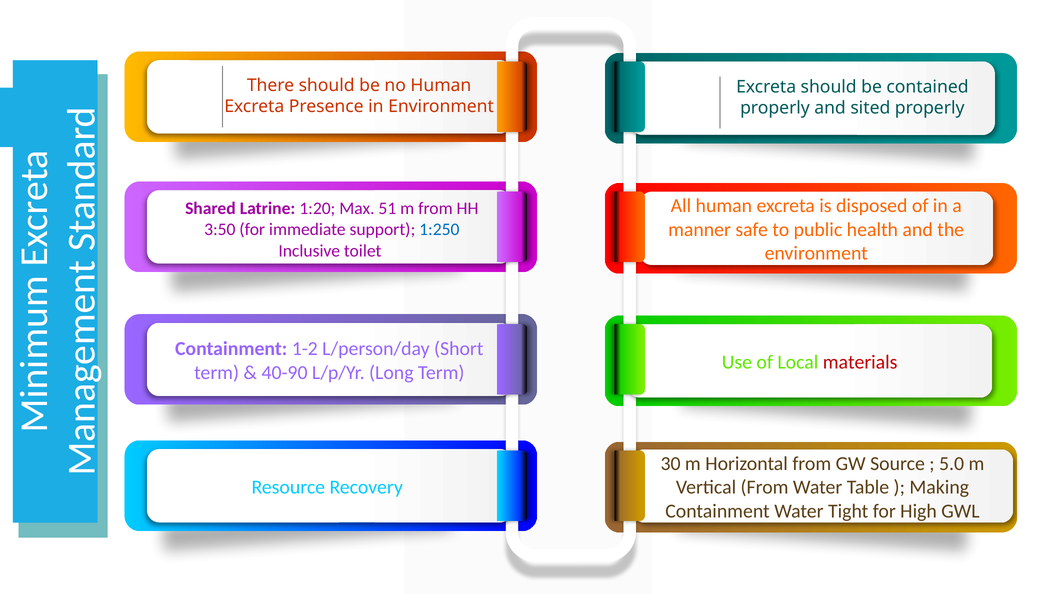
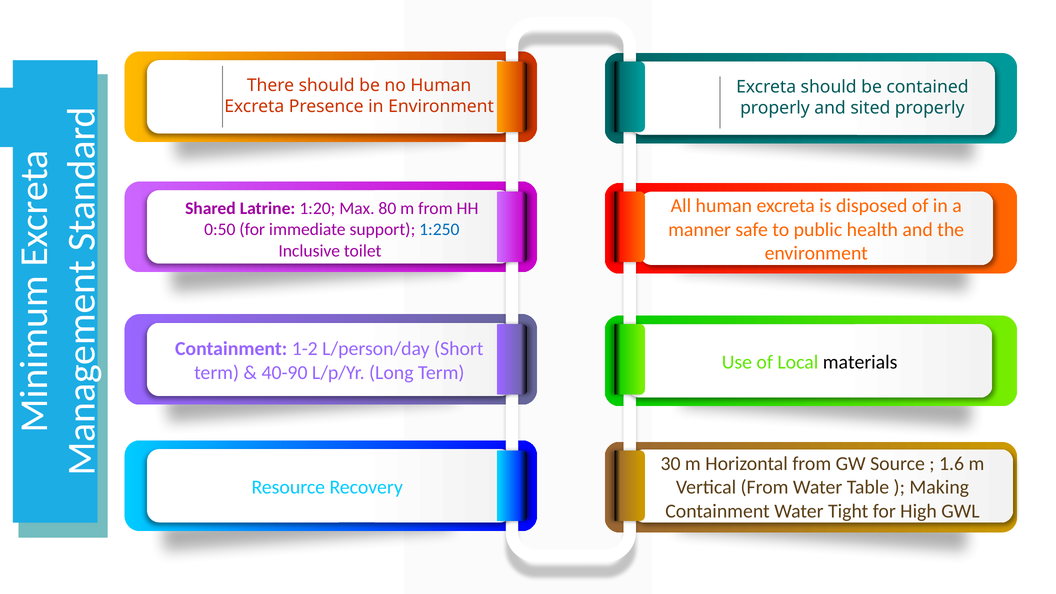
51: 51 -> 80
3:50: 3:50 -> 0:50
materials colour: red -> black
5.0: 5.0 -> 1.6
